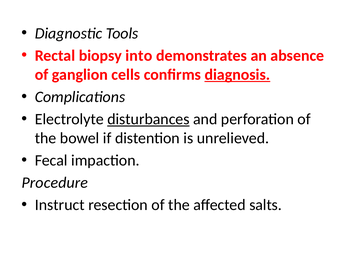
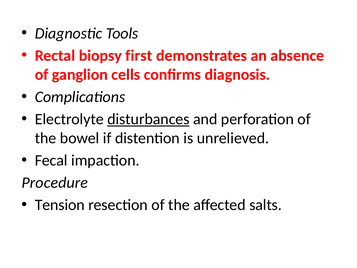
into: into -> first
diagnosis underline: present -> none
Instruct: Instruct -> Tension
